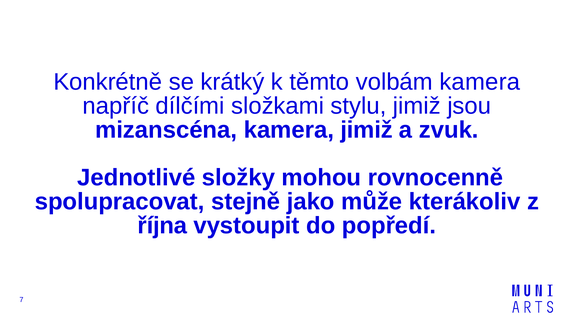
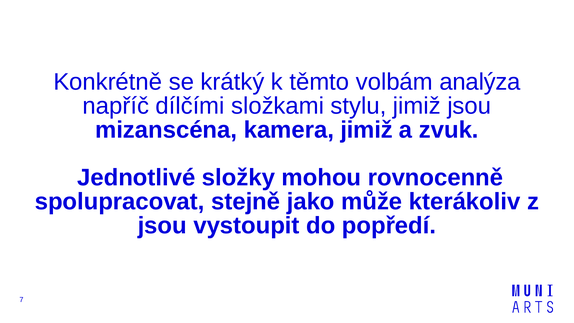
volbám kamera: kamera -> analýza
října at (162, 225): října -> jsou
